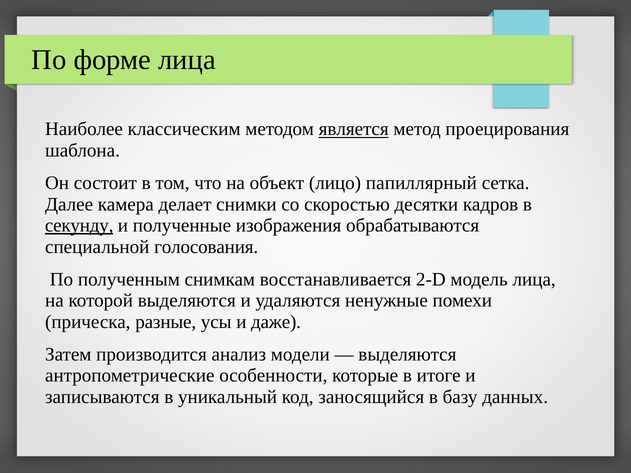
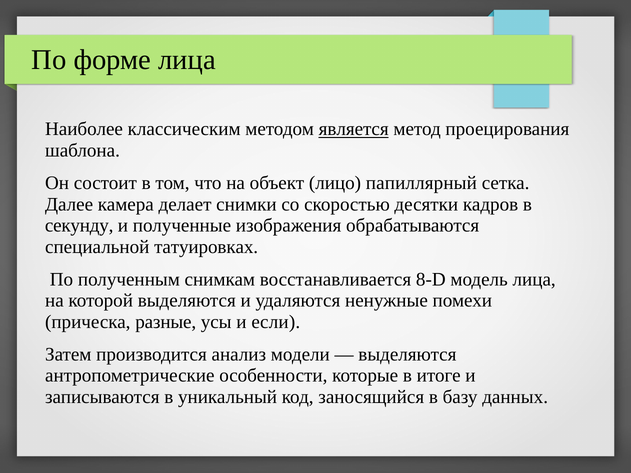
секунду underline: present -> none
голосования: голосования -> татуировках
2-D: 2-D -> 8-D
даже: даже -> если
